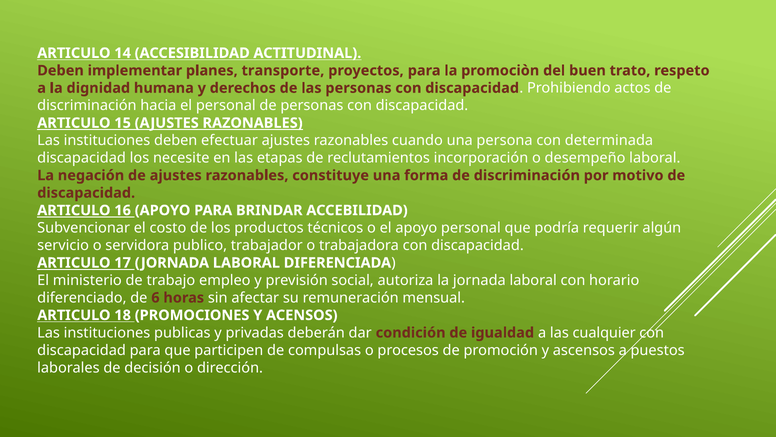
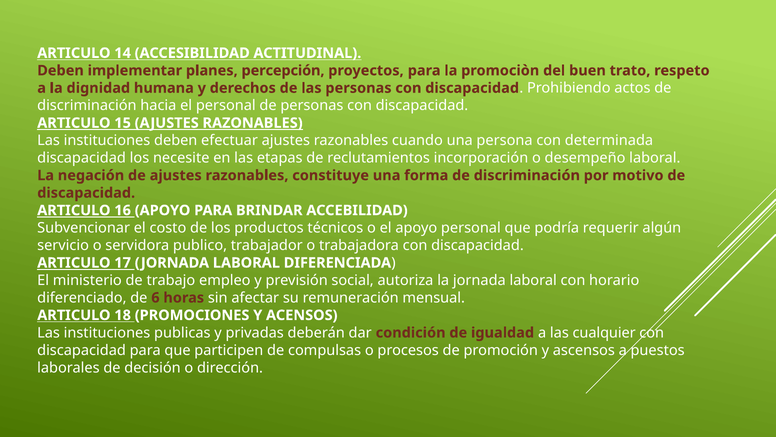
transporte: transporte -> percepción
